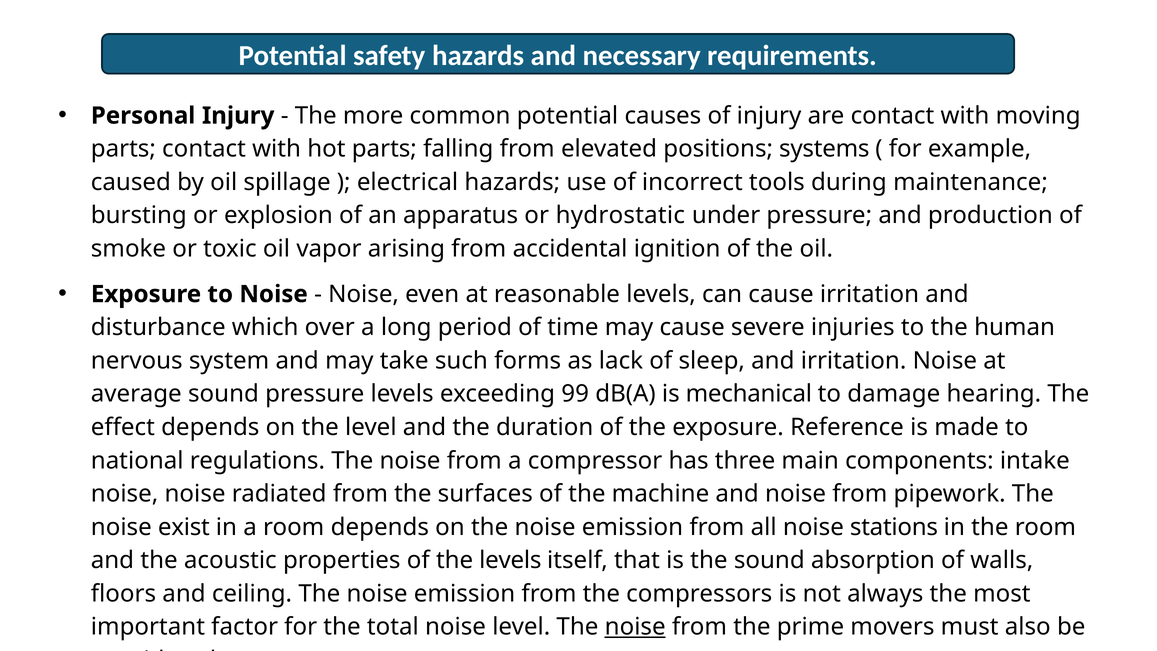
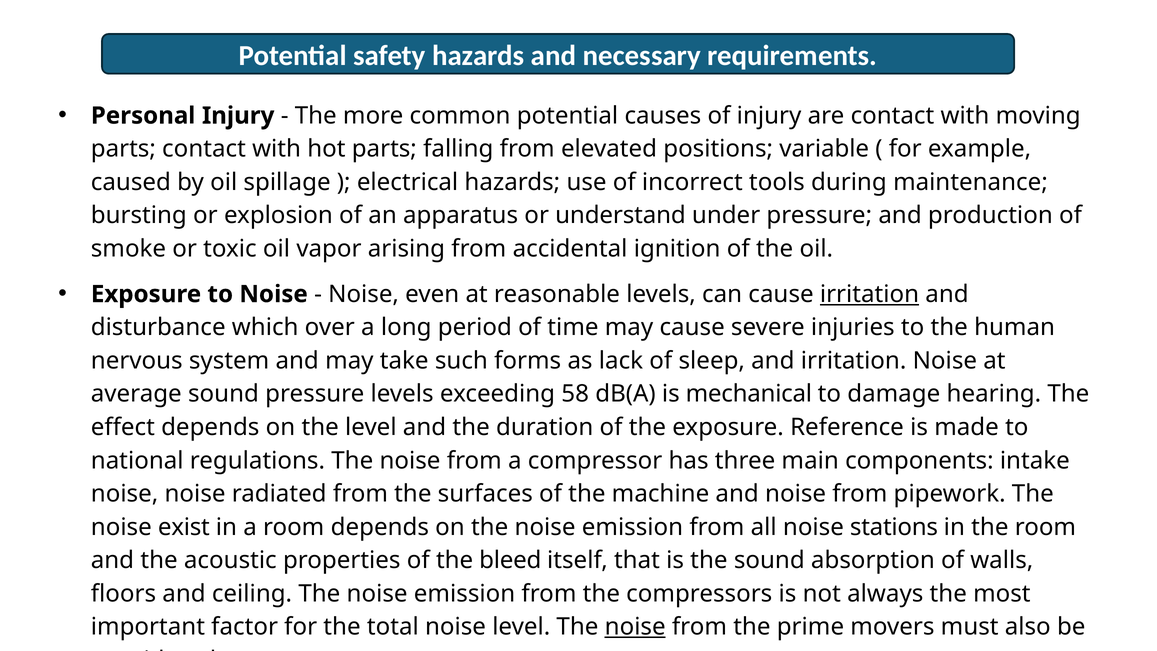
systems: systems -> variable
hydrostatic: hydrostatic -> understand
irritation at (869, 294) underline: none -> present
99: 99 -> 58
the levels: levels -> bleed
